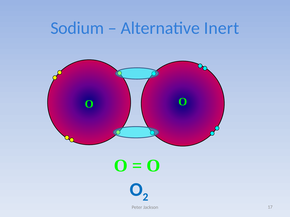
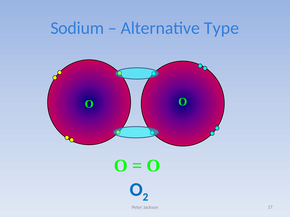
Inert: Inert -> Type
